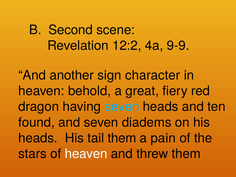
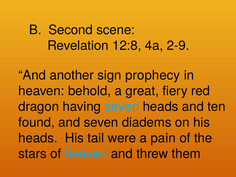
12:2: 12:2 -> 12:8
9-9: 9-9 -> 2-9
character: character -> prophecy
tail them: them -> were
heaven at (86, 154) colour: white -> light blue
